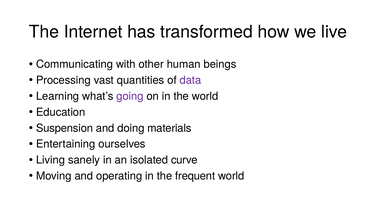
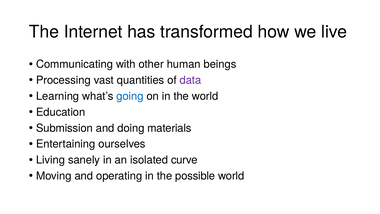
going colour: purple -> blue
Suspension: Suspension -> Submission
frequent: frequent -> possible
